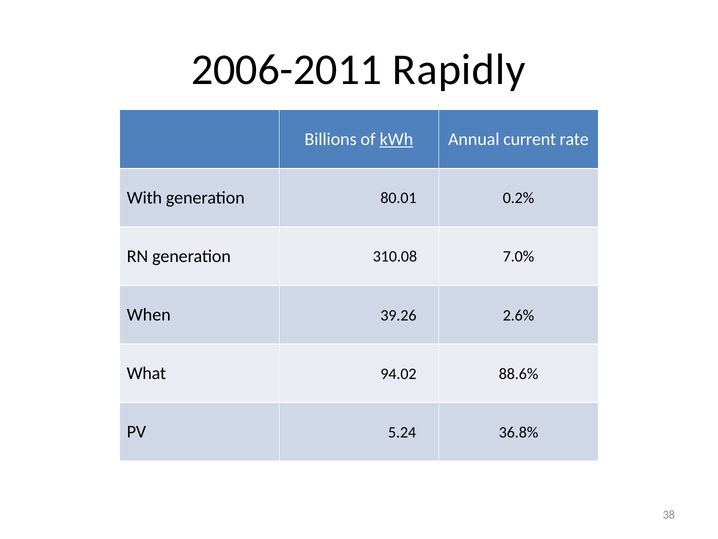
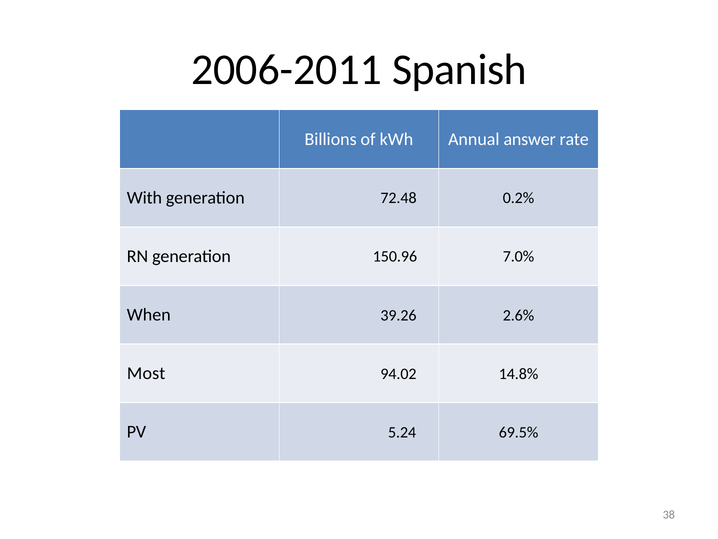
Rapidly: Rapidly -> Spanish
kWh underline: present -> none
current: current -> answer
80.01: 80.01 -> 72.48
310.08: 310.08 -> 150.96
What: What -> Most
88.6%: 88.6% -> 14.8%
36.8%: 36.8% -> 69.5%
